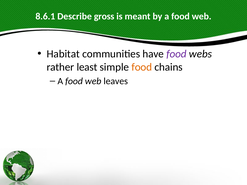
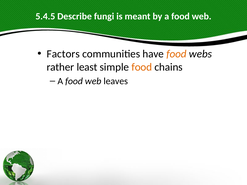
8.6.1: 8.6.1 -> 5.4.5
gross: gross -> fungi
Habitat: Habitat -> Factors
food at (176, 54) colour: purple -> orange
